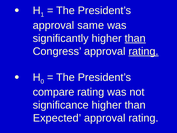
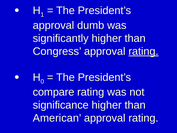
same: same -> dumb
than at (135, 38) underline: present -> none
Expected: Expected -> American
